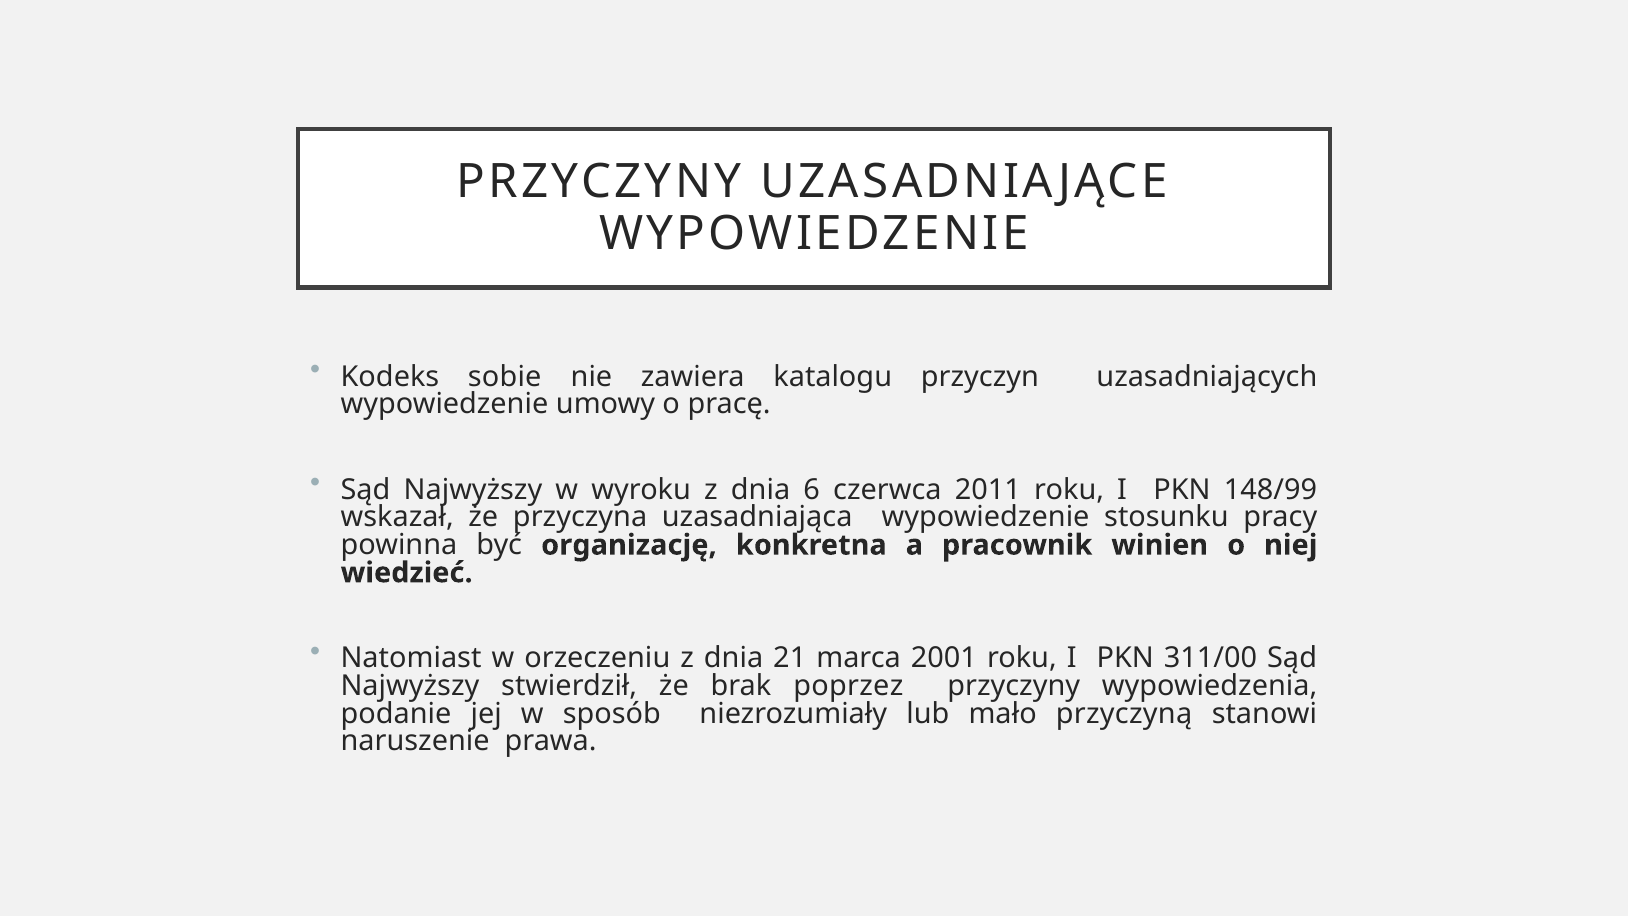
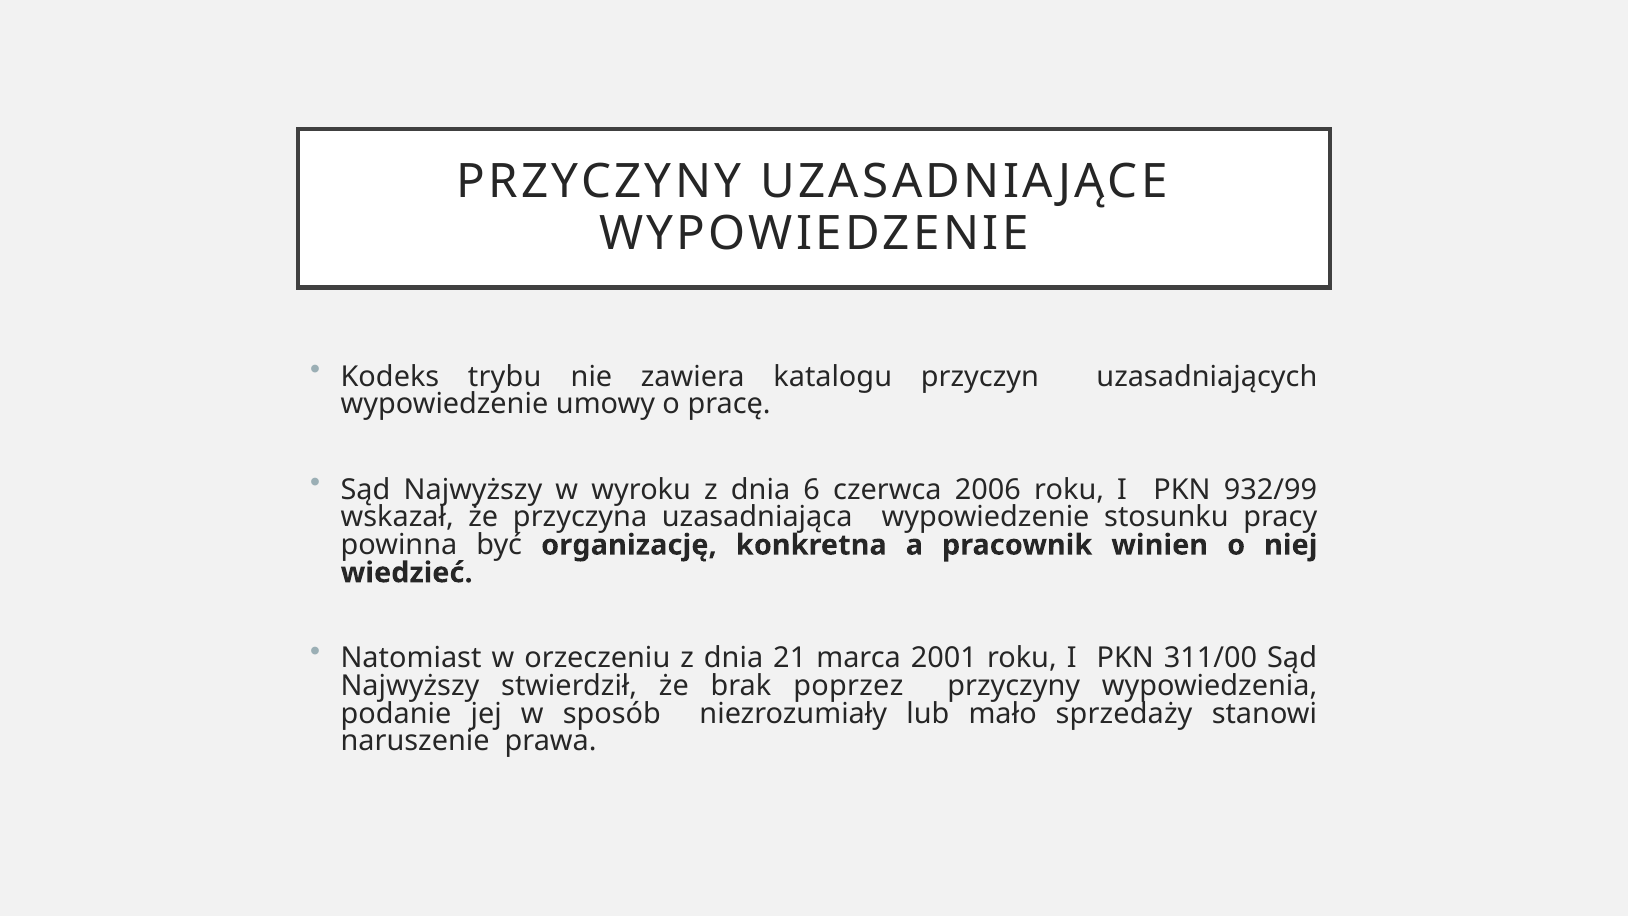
sobie: sobie -> trybu
2011: 2011 -> 2006
148/99: 148/99 -> 932/99
przyczyną: przyczyną -> sprzedaży
